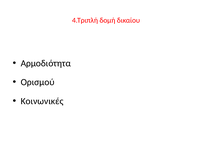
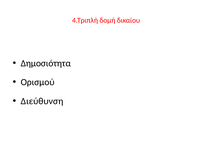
Αρμοδιότητα: Αρμοδιότητα -> Δημοσιότητα
Κοινωνικές: Κοινωνικές -> Διεύθυνση
